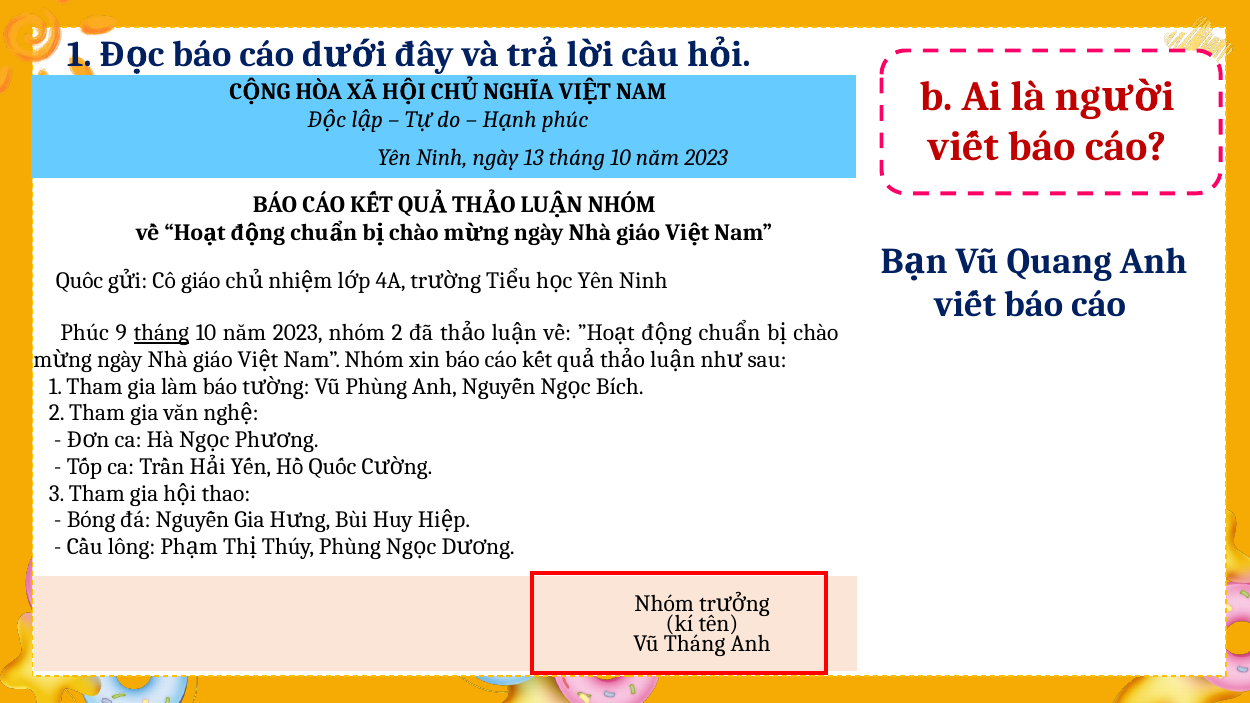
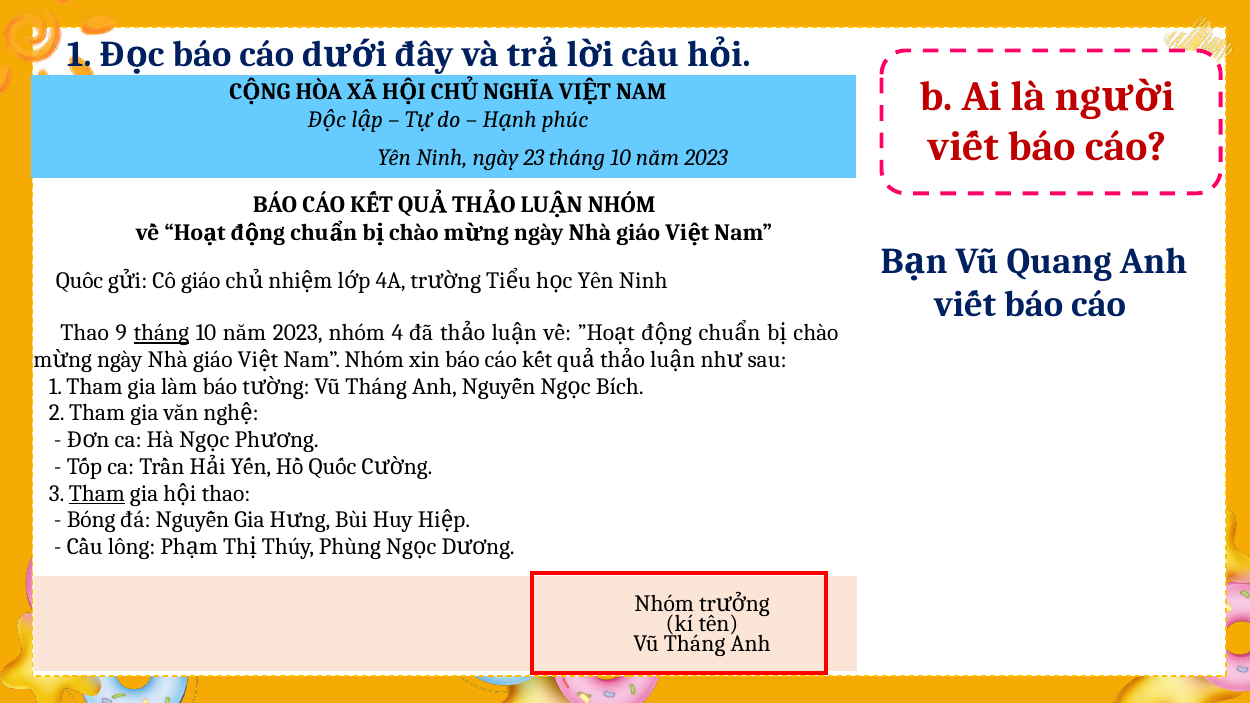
13: 13 -> 23
Phúc at (85, 333): Phúc -> Thao
nhóm 2: 2 -> 4
Phùng at (376, 387): Phùng -> Tháng
Tham at (97, 493) underline: none -> present
